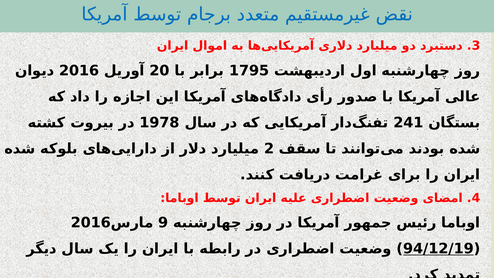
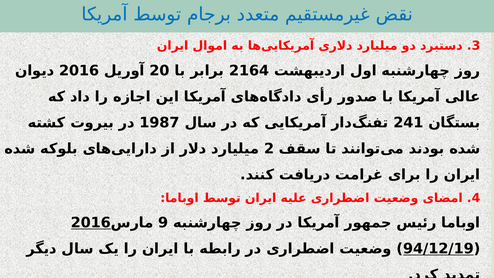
1795: 1795 -> 2164
1978: 1978 -> 1987
2016 at (91, 223) underline: none -> present
